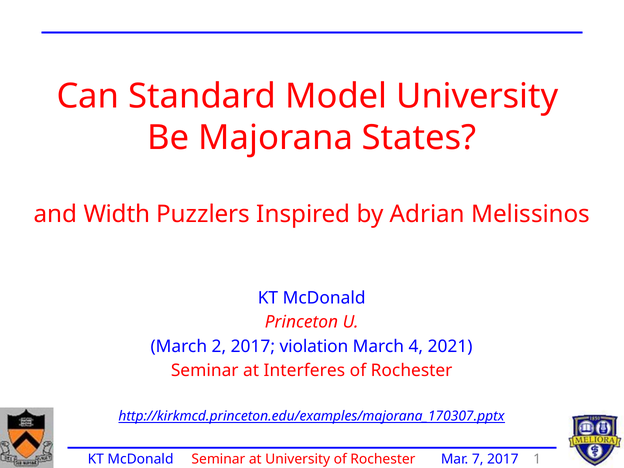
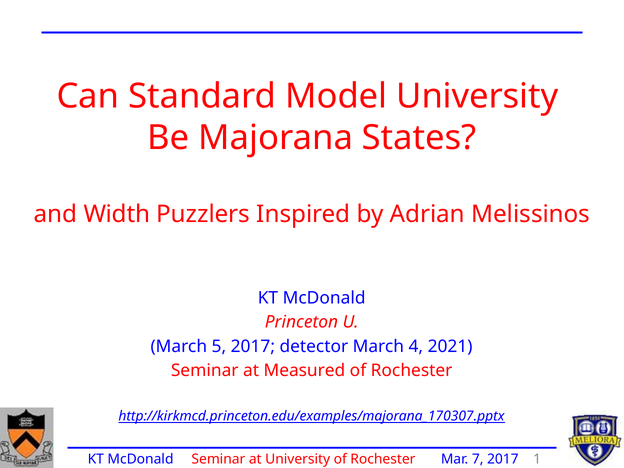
2: 2 -> 5
violation: violation -> detector
Interferes: Interferes -> Measured
